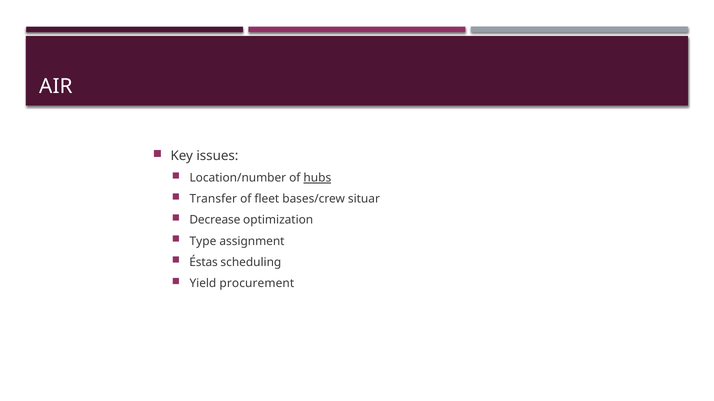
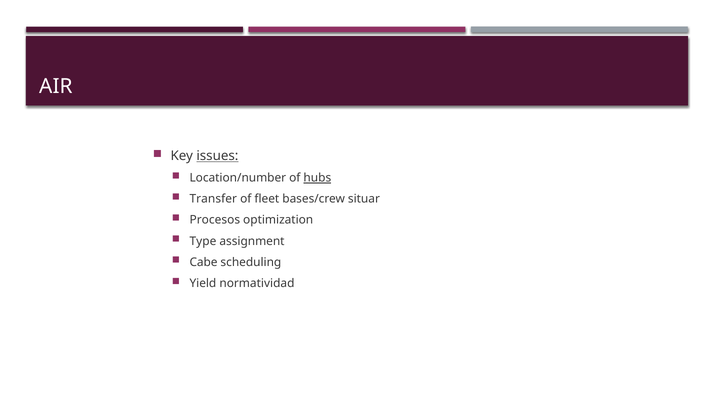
issues underline: none -> present
Decrease: Decrease -> Procesos
Éstas: Éstas -> Cabe
procurement: procurement -> normatividad
